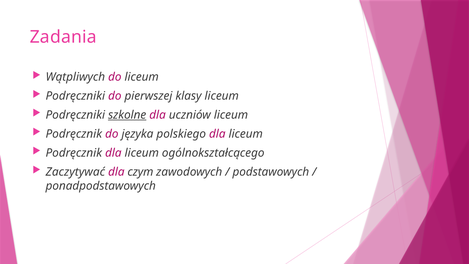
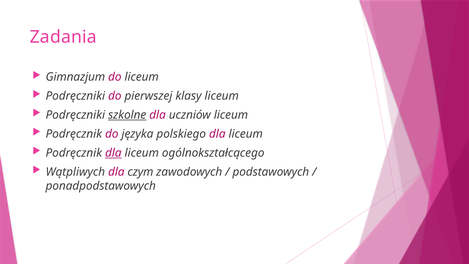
Wątpliwych: Wątpliwych -> Gimnazjum
dla at (113, 153) underline: none -> present
Zaczytywać: Zaczytywać -> Wątpliwych
